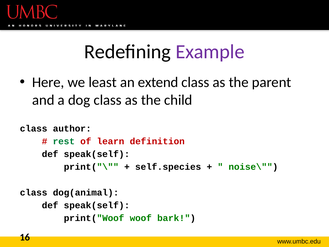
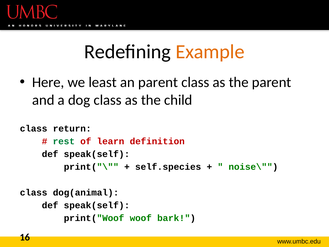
Example colour: purple -> orange
an extend: extend -> parent
author: author -> return
